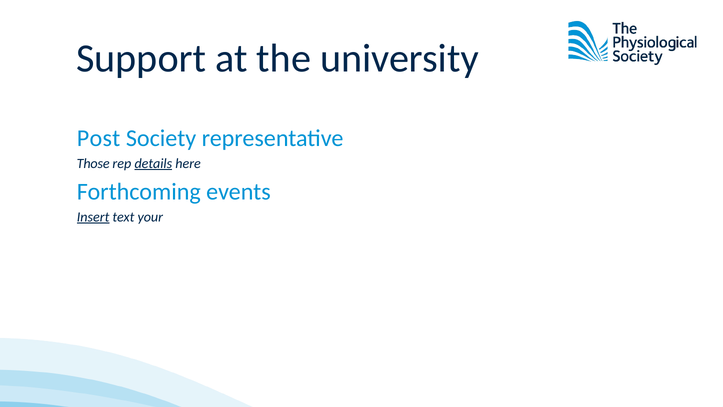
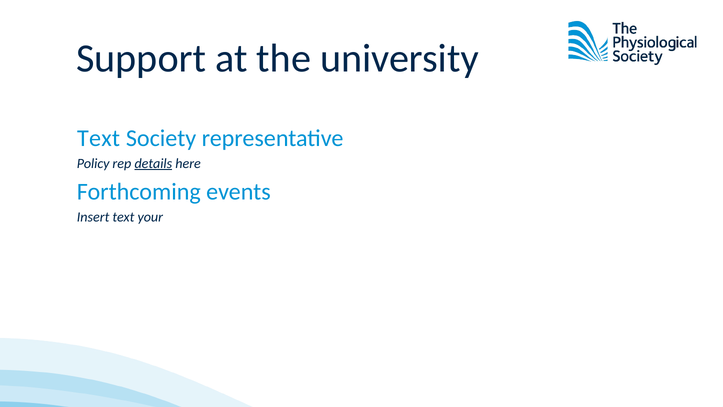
Post at (99, 138): Post -> Text
Those: Those -> Policy
Insert underline: present -> none
